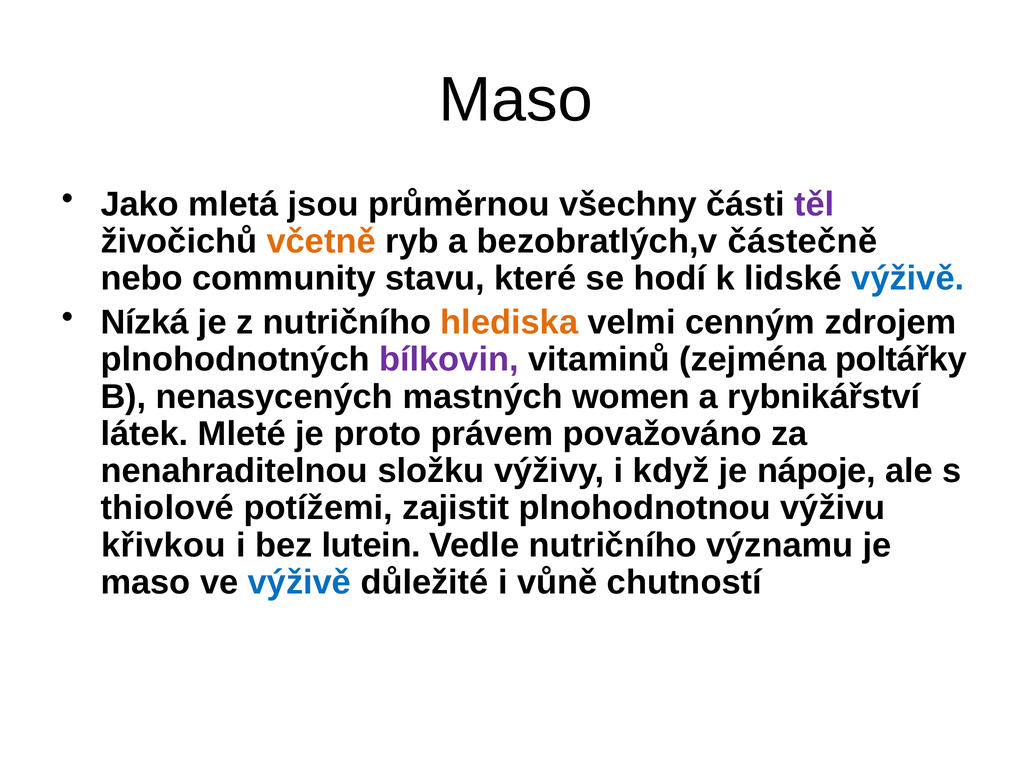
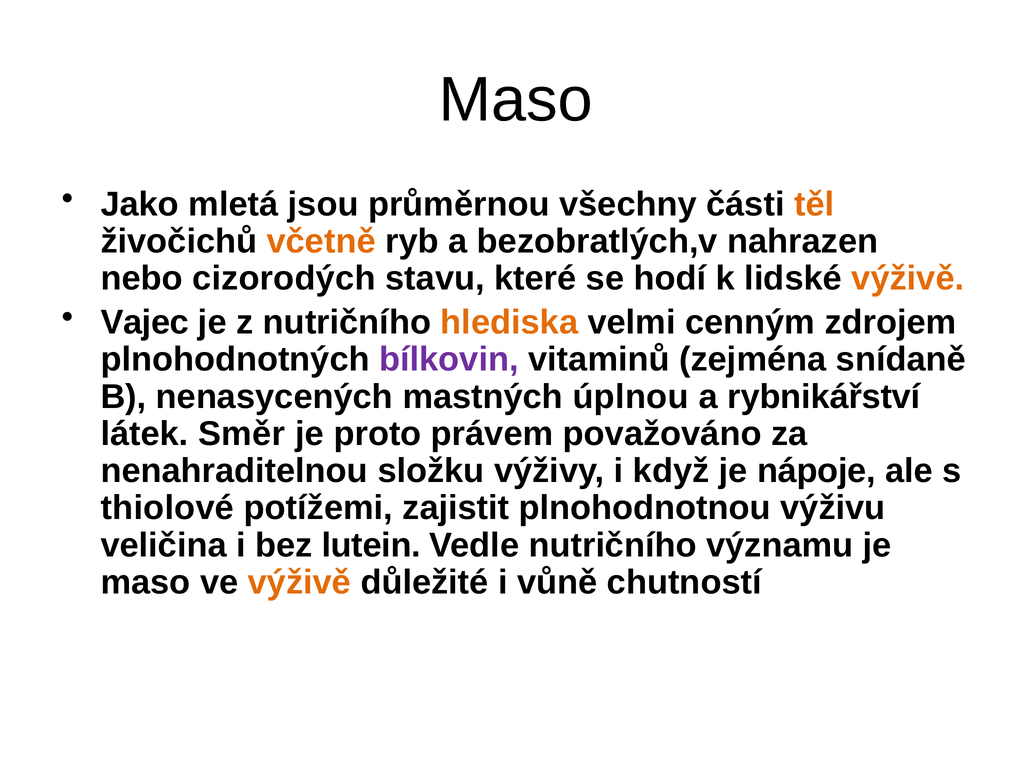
těl colour: purple -> orange
částečně: částečně -> nahrazen
community: community -> cizorodých
výživě at (908, 278) colour: blue -> orange
Nízká: Nízká -> Vajec
poltářky: poltářky -> snídaně
women: women -> úplnou
Mleté: Mleté -> Směr
křivkou: křivkou -> veličina
výživě at (299, 582) colour: blue -> orange
